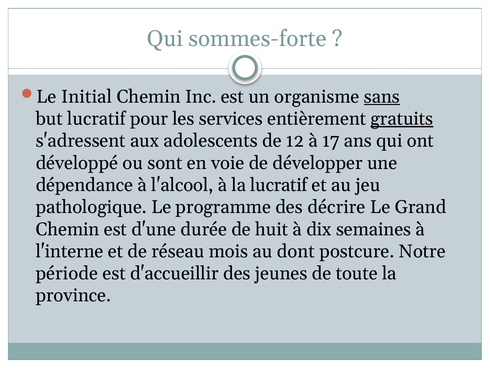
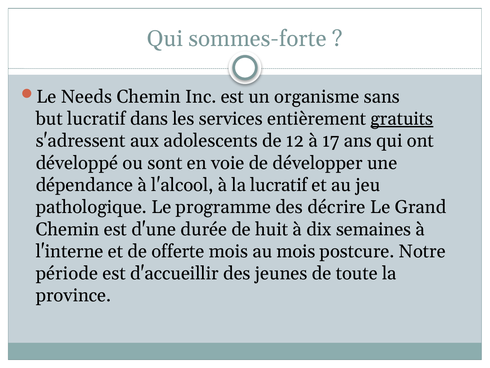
Initial: Initial -> Needs
sans underline: present -> none
pour: pour -> dans
réseau: réseau -> offerte
au dont: dont -> mois
